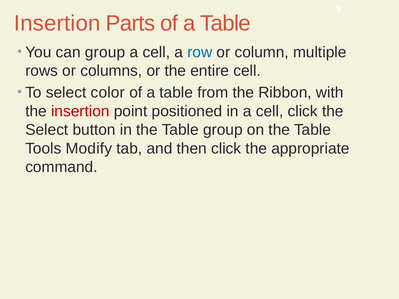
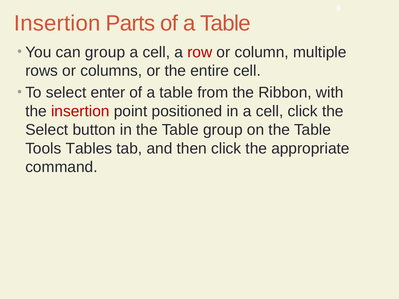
row colour: blue -> red
color: color -> enter
Modify: Modify -> Tables
